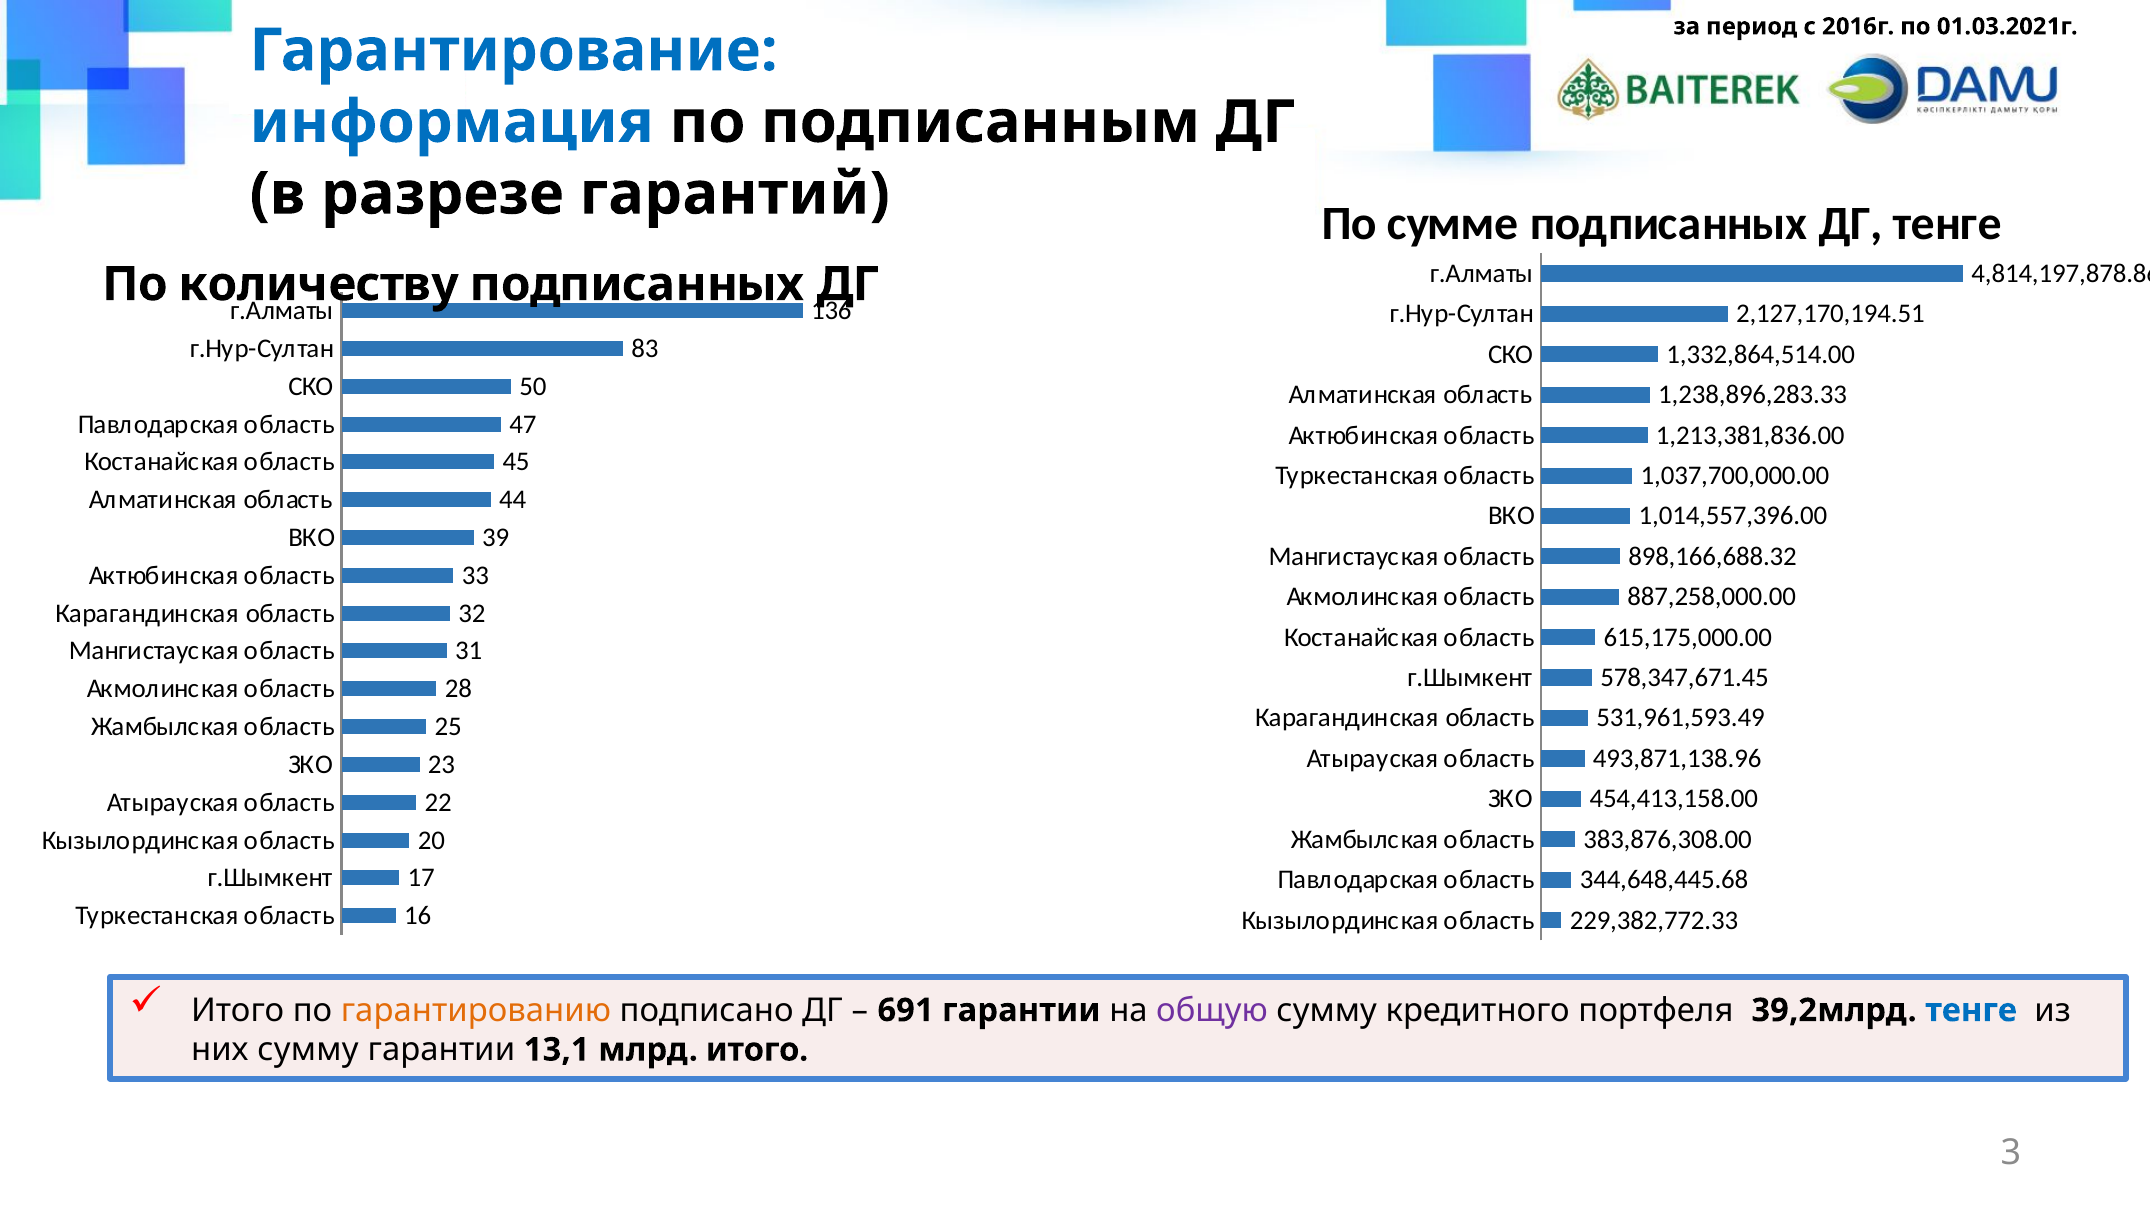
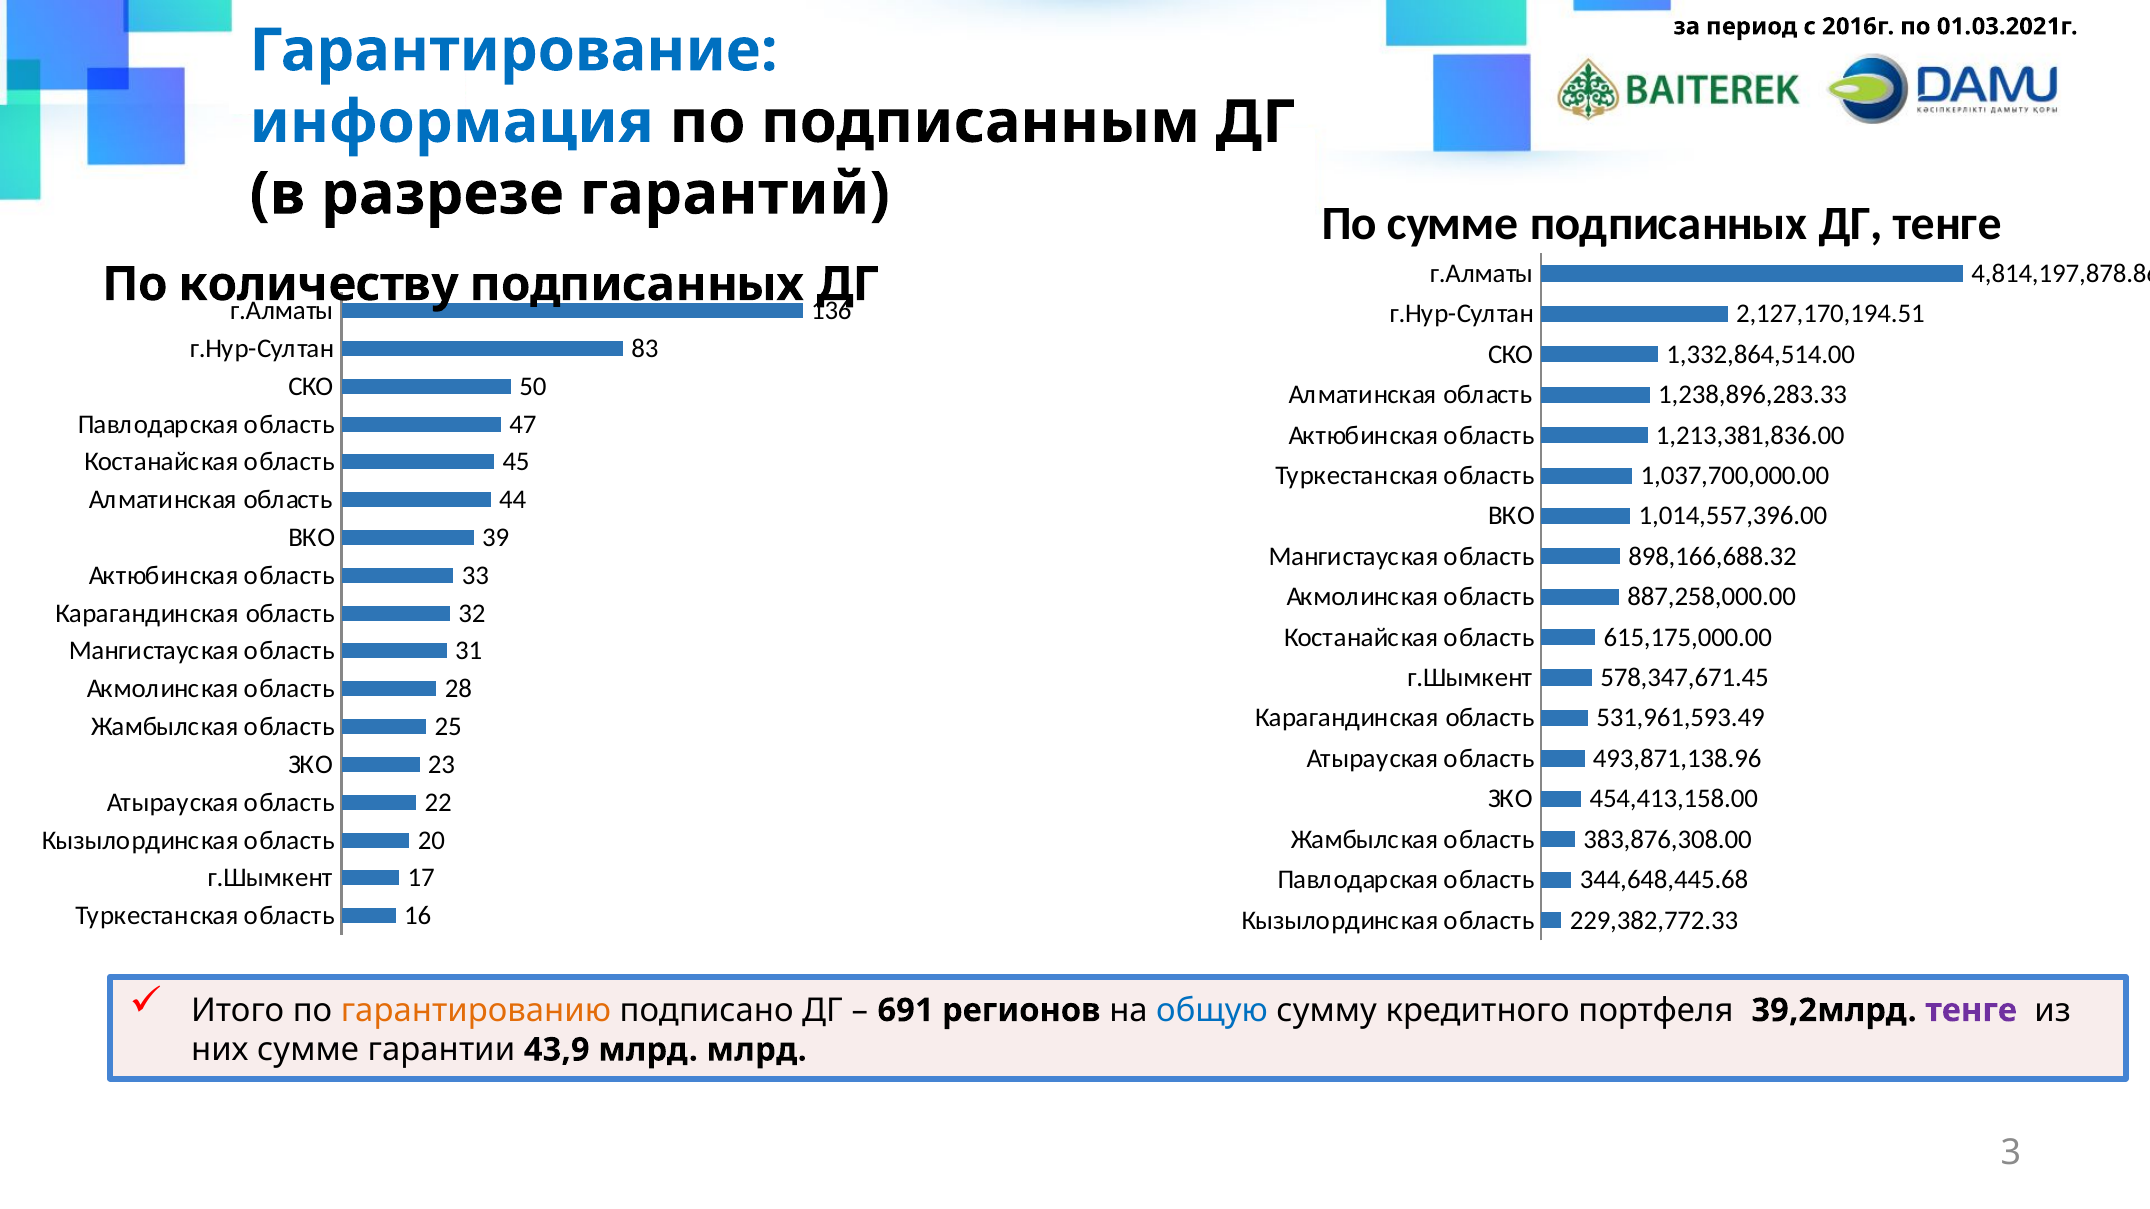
691 гарантии: гарантии -> регионов
общую colour: purple -> blue
тенге at (1971, 1011) colour: blue -> purple
них сумму: сумму -> сумме
13,1: 13,1 -> 43,9
млрд итого: итого -> млрд
